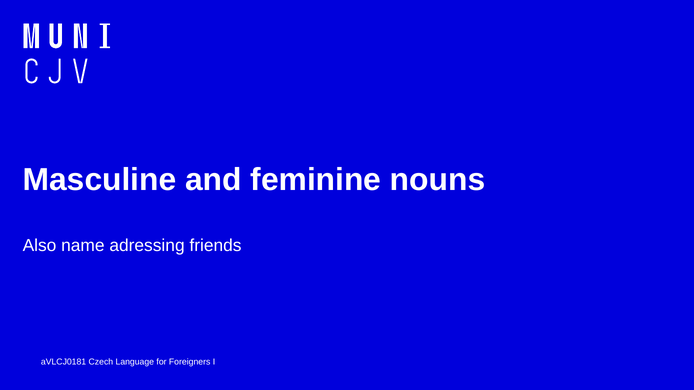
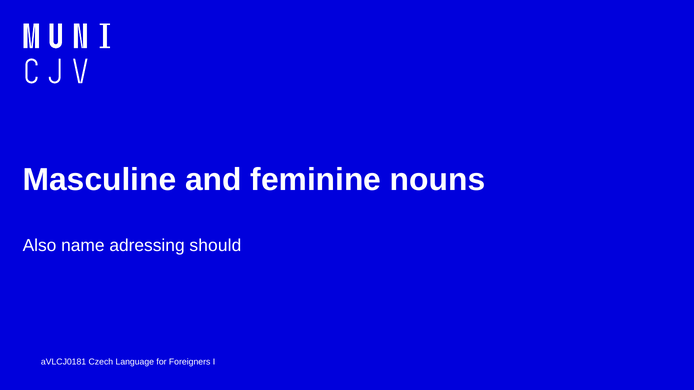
friends: friends -> should
